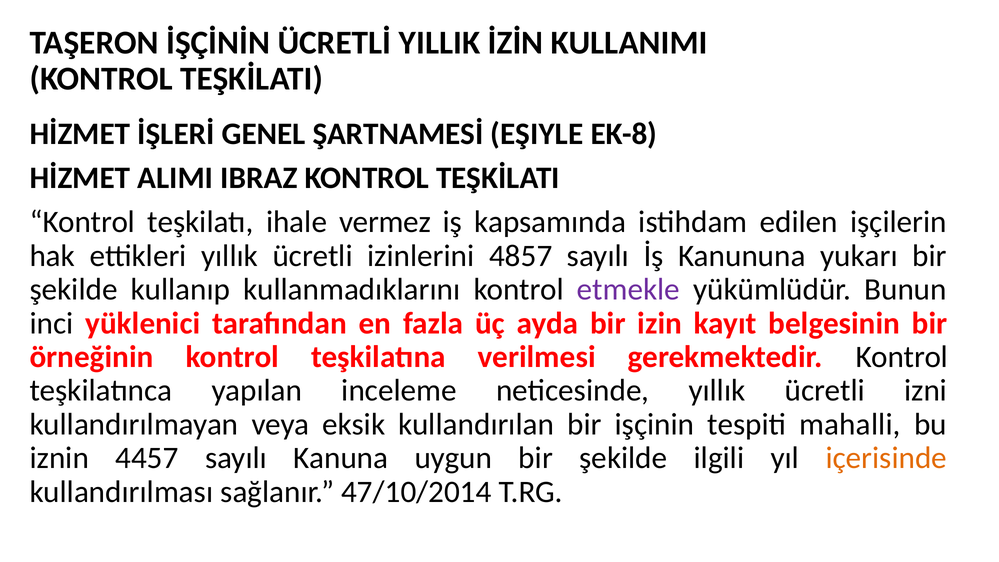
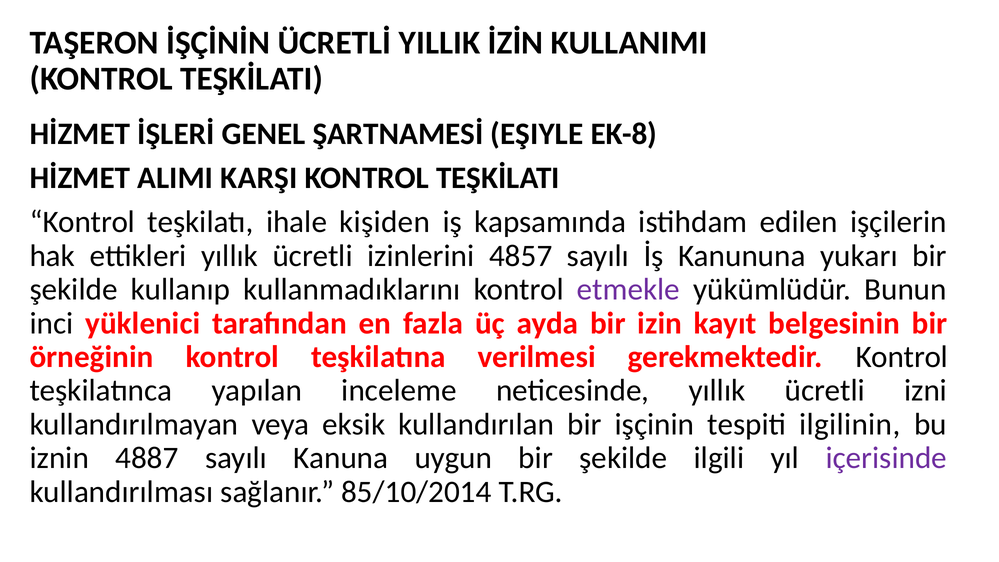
IBRAZ: IBRAZ -> KARŞI
vermez: vermez -> kişiden
mahalli: mahalli -> ilgilinin
4457: 4457 -> 4887
içerisinde colour: orange -> purple
47/10/2014: 47/10/2014 -> 85/10/2014
